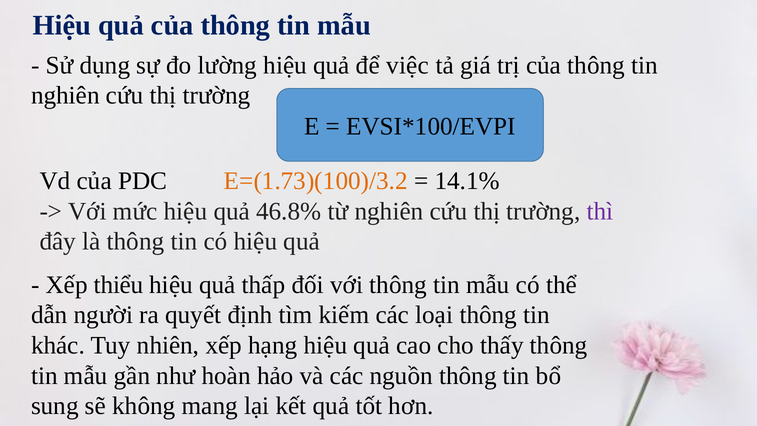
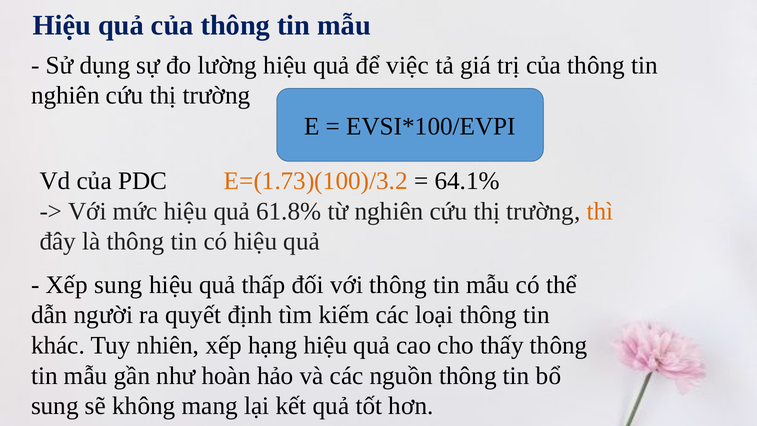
14.1%: 14.1% -> 64.1%
46.8%: 46.8% -> 61.8%
thì colour: purple -> orange
Xếp thiểu: thiểu -> sung
